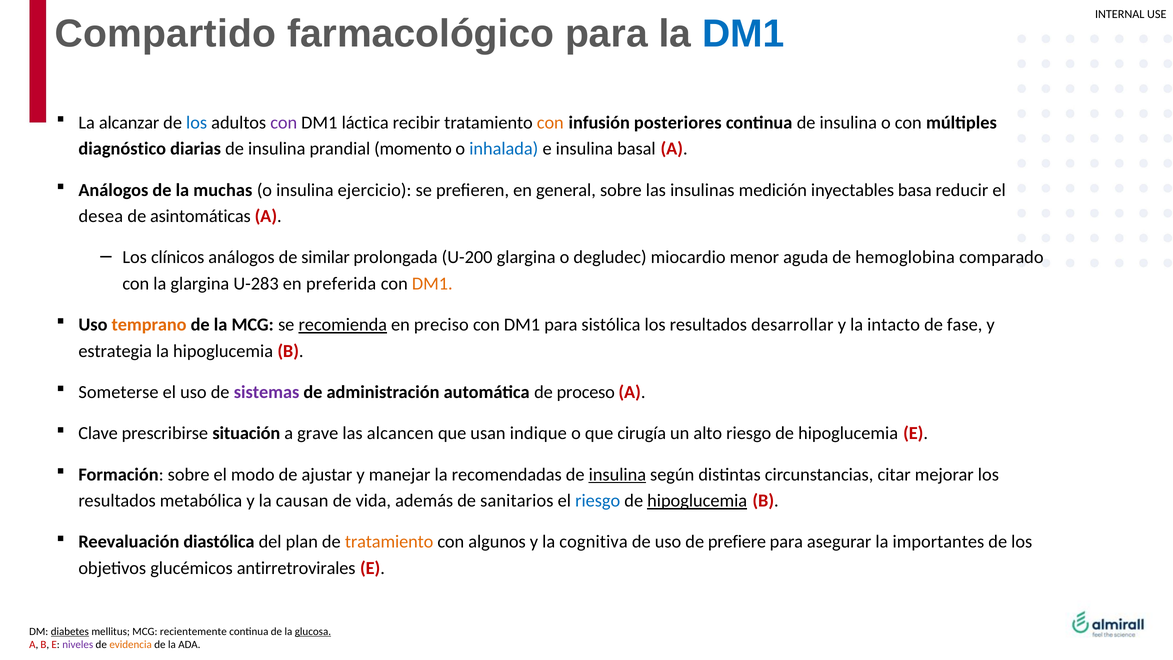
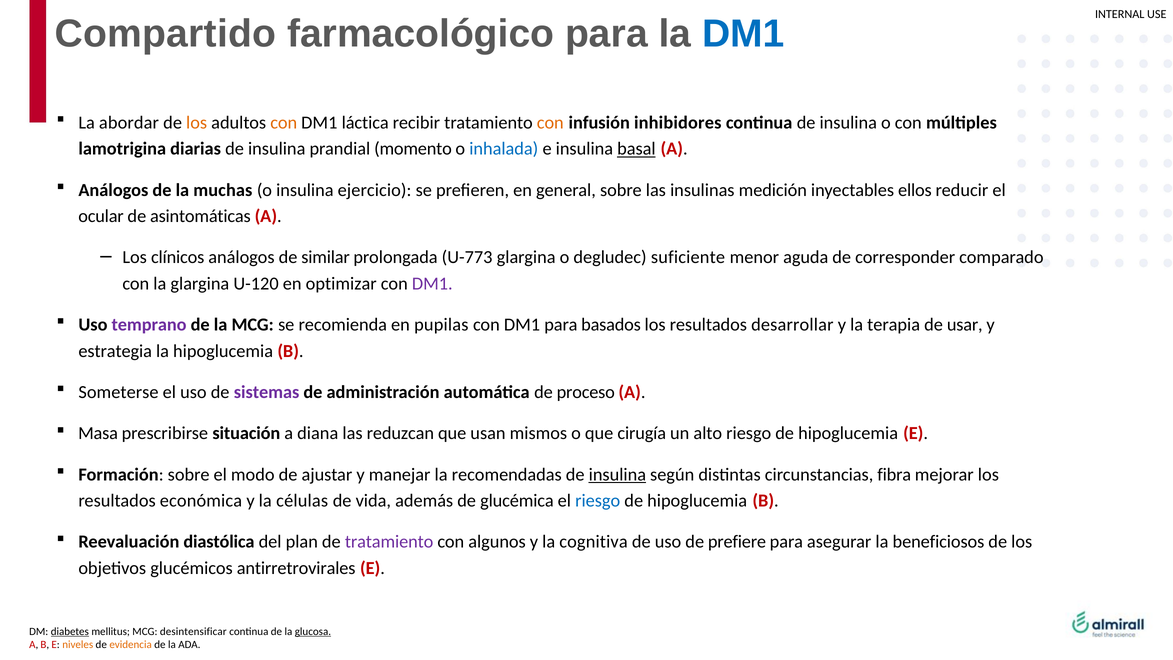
alcanzar: alcanzar -> abordar
los at (197, 122) colour: blue -> orange
con at (284, 122) colour: purple -> orange
posteriores: posteriores -> inhibidores
diagnóstico: diagnóstico -> lamotrigina
basal underline: none -> present
basa: basa -> ellos
desea: desea -> ocular
U-200: U-200 -> U-773
miocardio: miocardio -> suficiente
hemoglobina: hemoglobina -> corresponder
U-283: U-283 -> U-120
preferida: preferida -> optimizar
DM1 at (432, 284) colour: orange -> purple
temprano colour: orange -> purple
recomienda underline: present -> none
preciso: preciso -> pupilas
sistólica: sistólica -> basados
intacto: intacto -> terapia
fase: fase -> usar
Clave: Clave -> Masa
grave: grave -> diana
alcancen: alcancen -> reduzcan
indique: indique -> mismos
citar: citar -> fibra
metabólica: metabólica -> económica
causan: causan -> células
sanitarios: sanitarios -> glucémica
hipoglucemia at (697, 501) underline: present -> none
tratamiento at (389, 542) colour: orange -> purple
importantes: importantes -> beneficiosos
recientemente: recientemente -> desintensificar
niveles colour: purple -> orange
